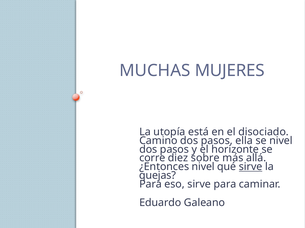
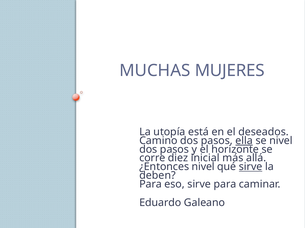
disociado: disociado -> deseados
ella underline: none -> present
sobre: sobre -> inicial
quejas: quejas -> deben
